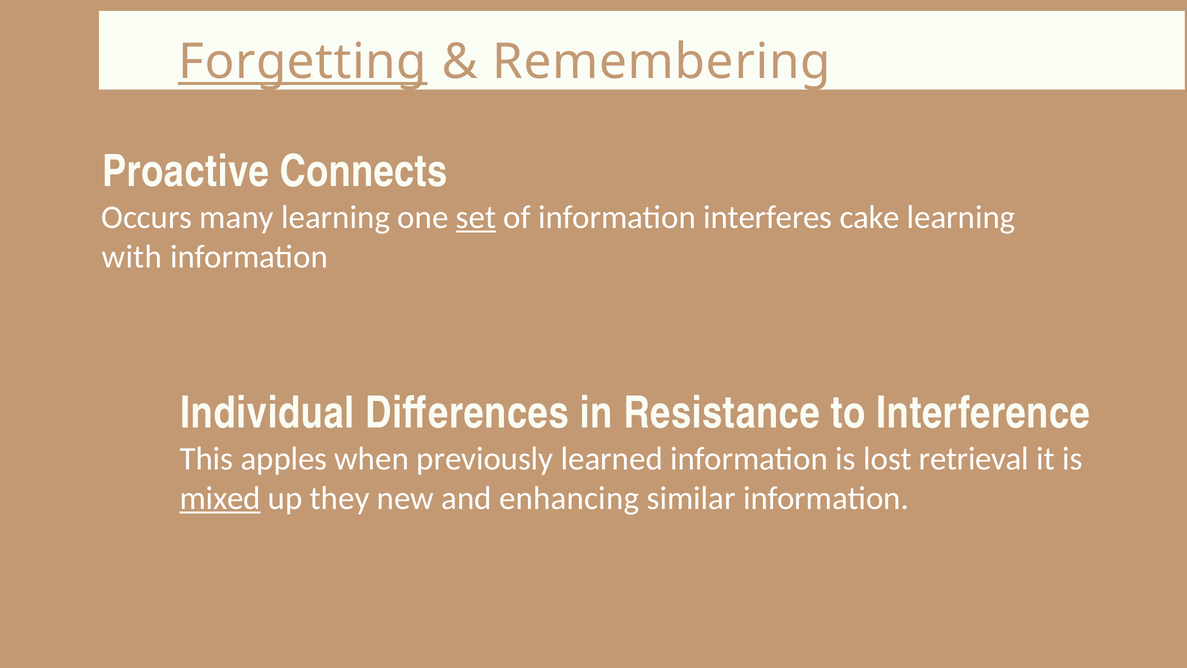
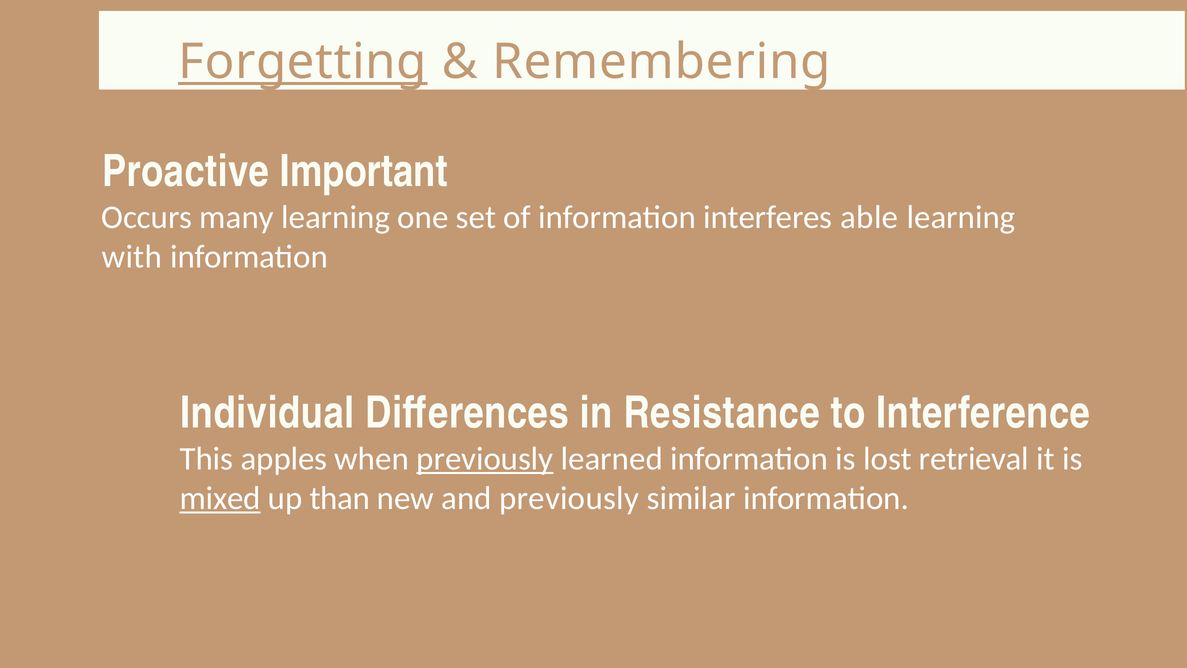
Connects: Connects -> Important
set underline: present -> none
cake: cake -> able
previously at (485, 459) underline: none -> present
they: they -> than
and enhancing: enhancing -> previously
